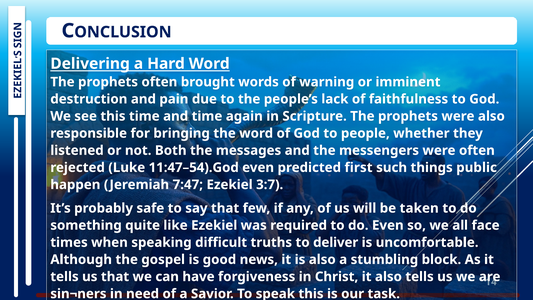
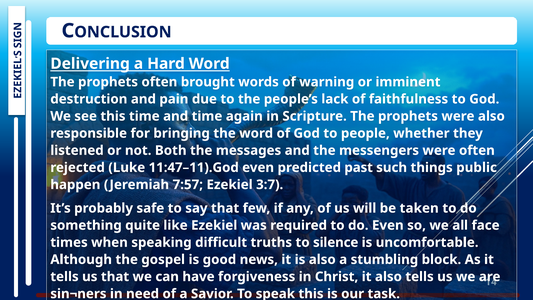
11:47–54).God: 11:47–54).God -> 11:47–11).God
first: first -> past
7:47: 7:47 -> 7:57
deliver: deliver -> silence
